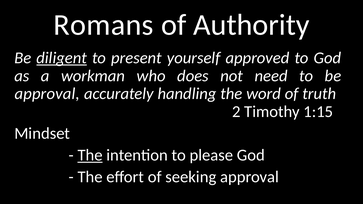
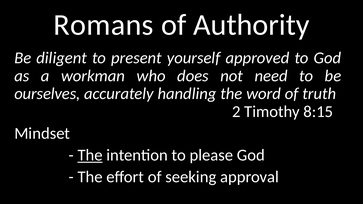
diligent underline: present -> none
approval at (47, 94): approval -> ourselves
1:15: 1:15 -> 8:15
